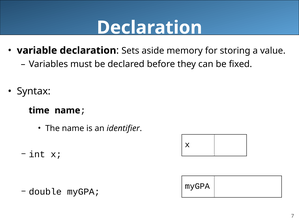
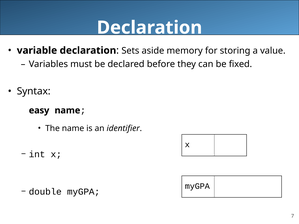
time: time -> easy
